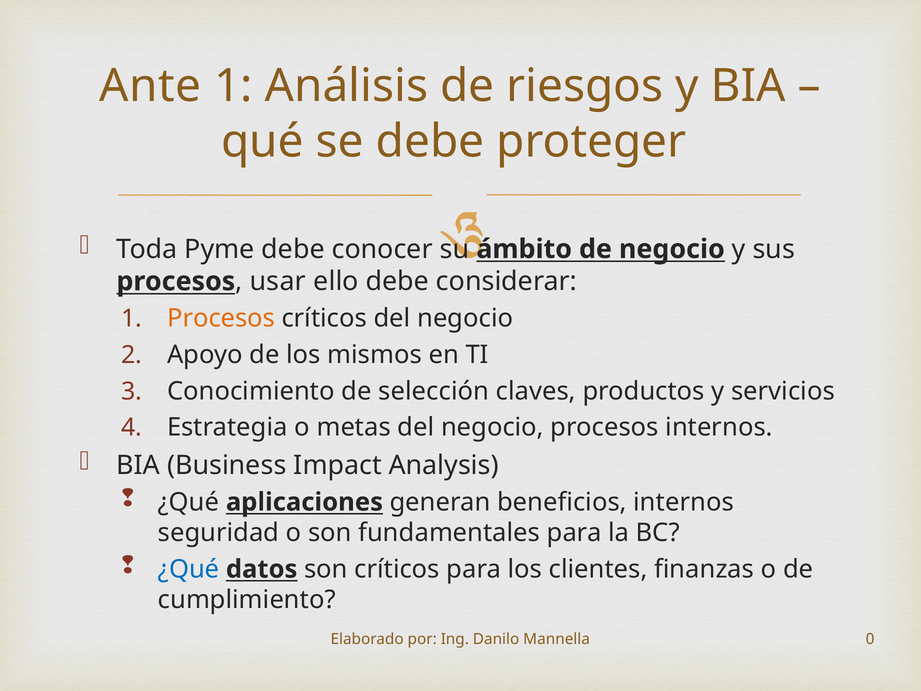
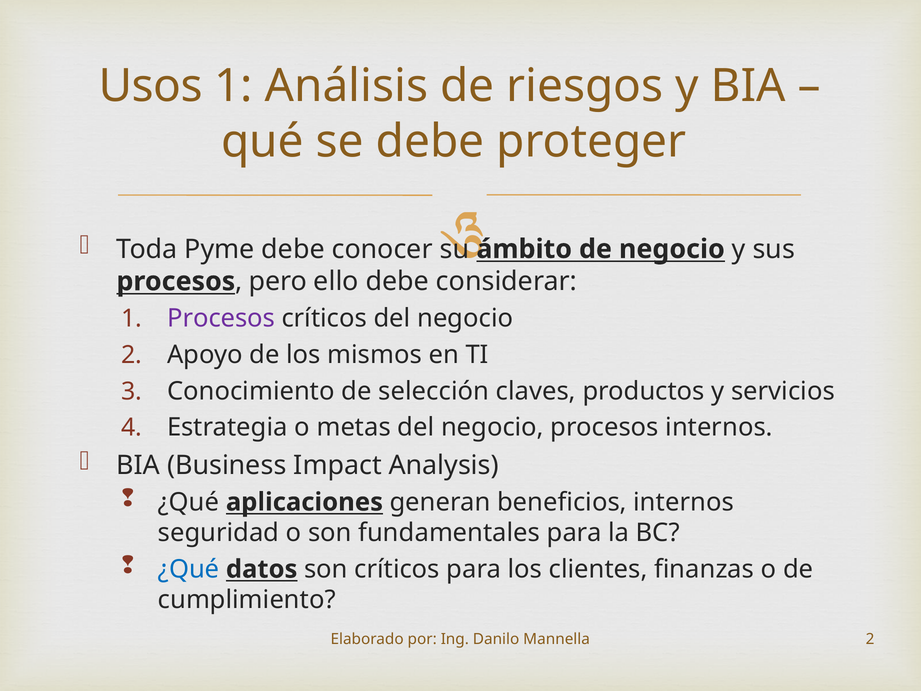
Ante: Ante -> Usos
usar: usar -> pero
Procesos at (221, 318) colour: orange -> purple
Mannella 0: 0 -> 2
